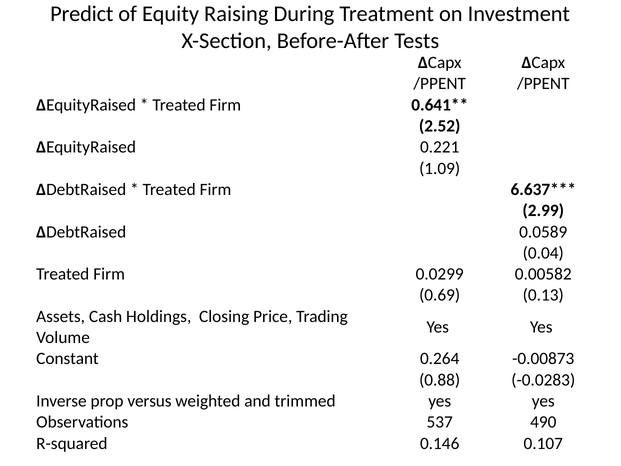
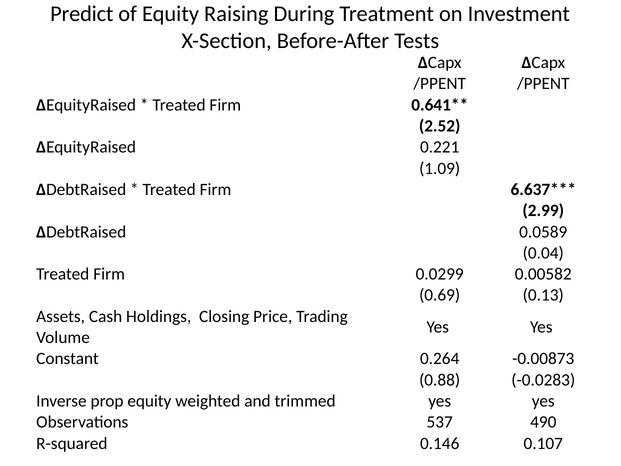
prop versus: versus -> equity
